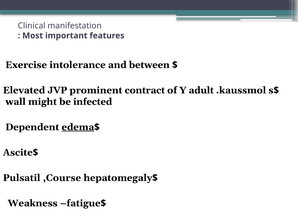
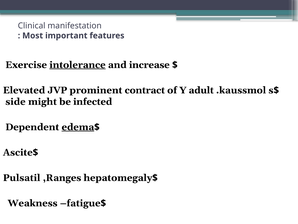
intolerance underline: none -> present
between: between -> increase
wall: wall -> side
,Course: ,Course -> ,Ranges
